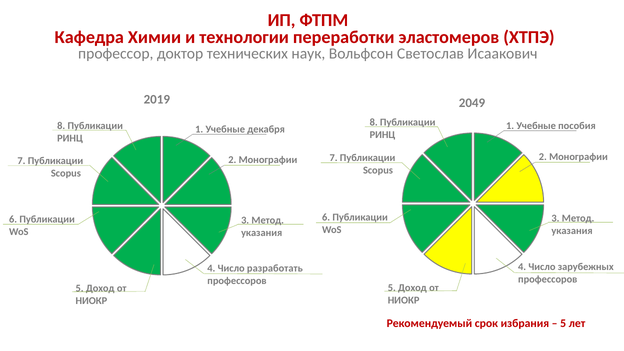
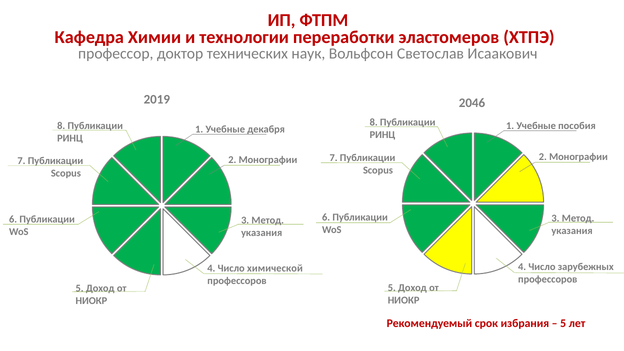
2049: 2049 -> 2046
разработать: разработать -> химической
